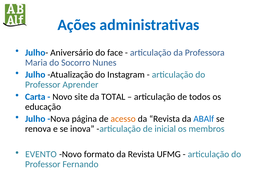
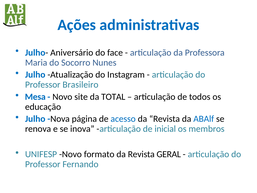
Aprender: Aprender -> Brasileiro
Carta: Carta -> Mesa
acesso colour: orange -> blue
EVENTO: EVENTO -> UNIFESP
UFMG: UFMG -> GERAL
